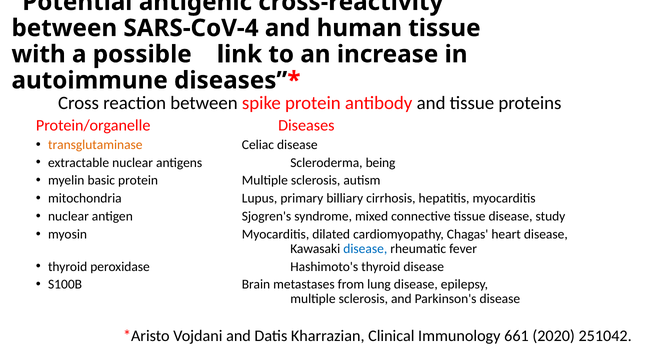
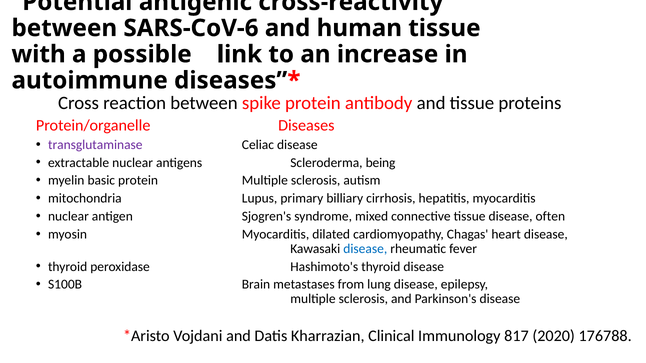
SARS-CoV-4: SARS-CoV-4 -> SARS-CoV-6
transglutaminase colour: orange -> purple
study: study -> often
661: 661 -> 817
251042: 251042 -> 176788
